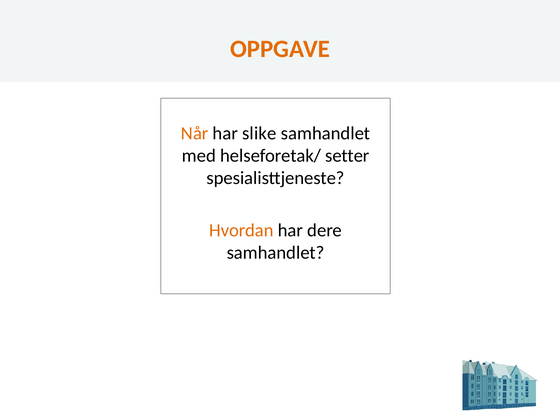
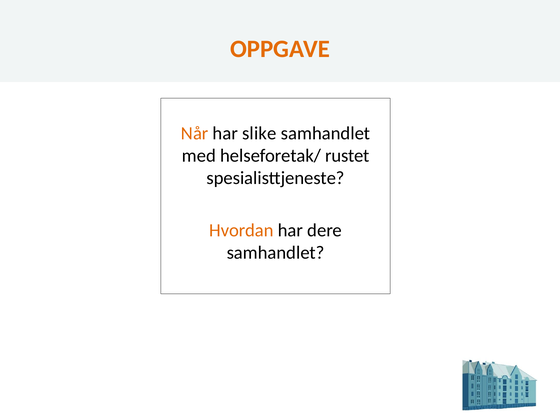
setter: setter -> rustet
